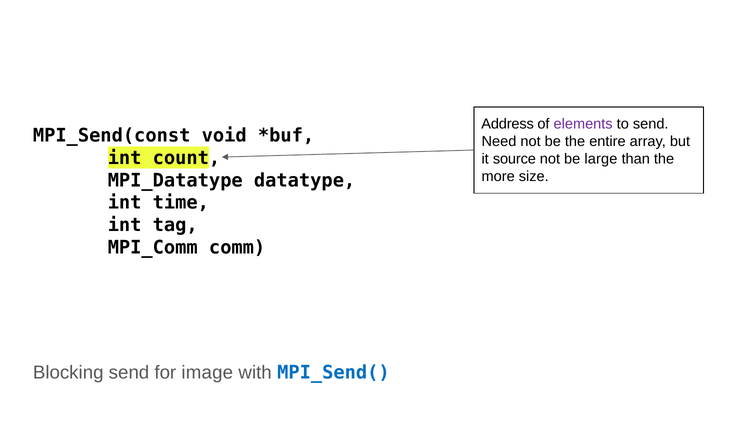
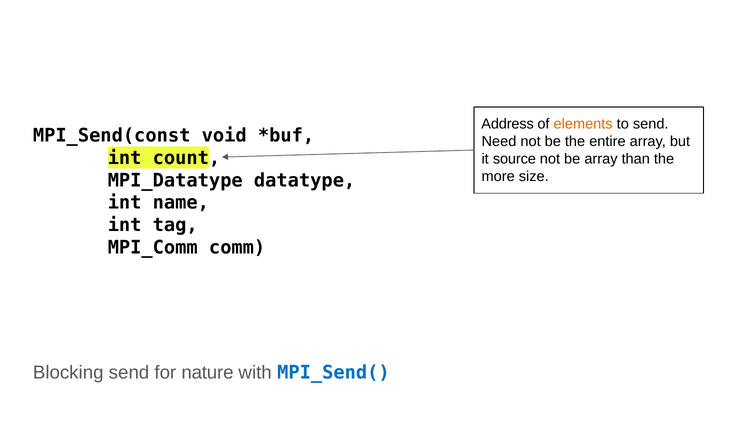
elements colour: purple -> orange
be large: large -> array
time: time -> name
image: image -> nature
